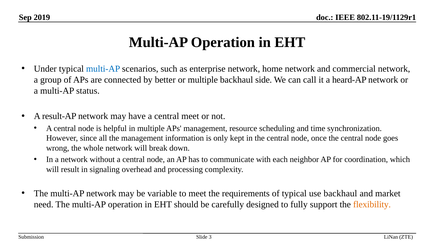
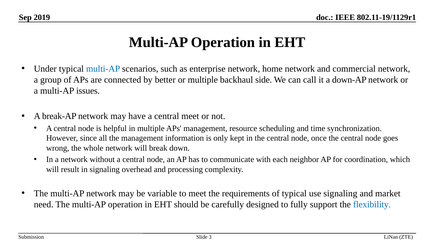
heard-AP: heard-AP -> down-AP
status: status -> issues
result-AP: result-AP -> break-AP
use backhaul: backhaul -> signaling
flexibility colour: orange -> blue
